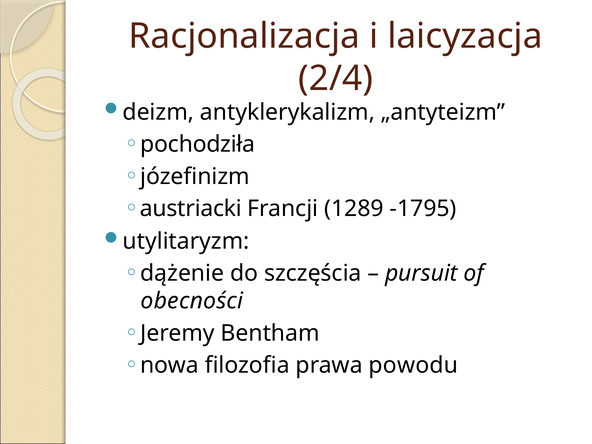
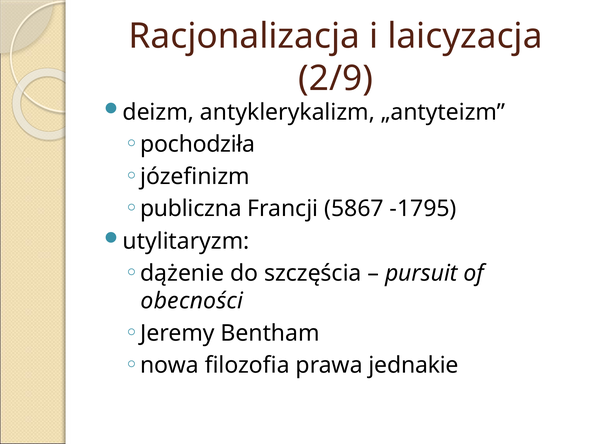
2/4: 2/4 -> 2/9
austriacki: austriacki -> publiczna
1289: 1289 -> 5867
powodu: powodu -> jednakie
